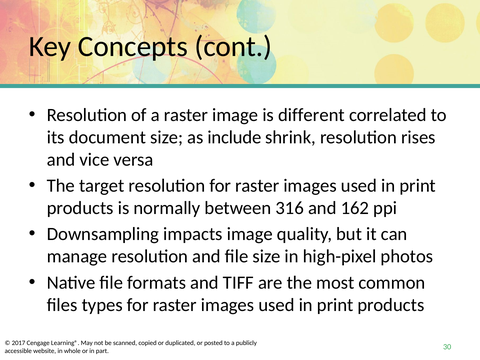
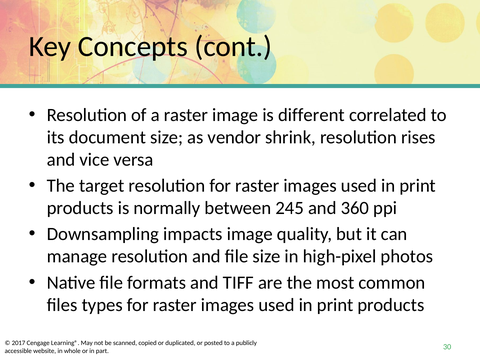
include: include -> vendor
316: 316 -> 245
162: 162 -> 360
